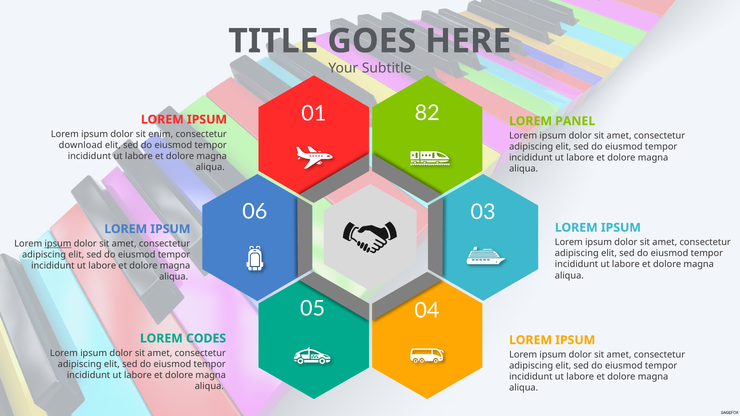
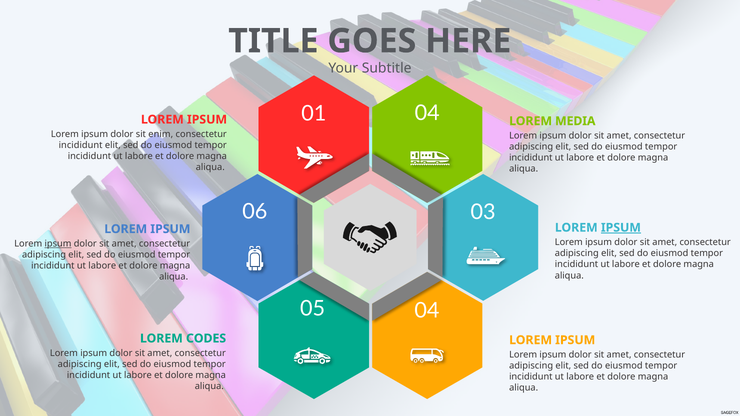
01 82: 82 -> 04
PANEL: PANEL -> MEDIA
download at (81, 145): download -> incididunt
IPSUM at (621, 228) underline: none -> present
